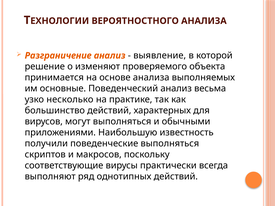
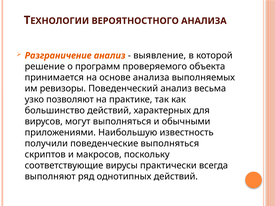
изменяют: изменяют -> программ
основные: основные -> ревизоры
несколько: несколько -> позволяют
